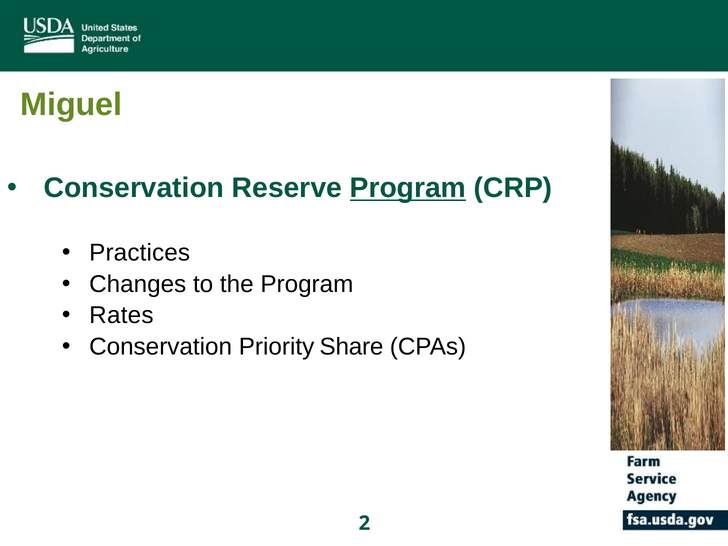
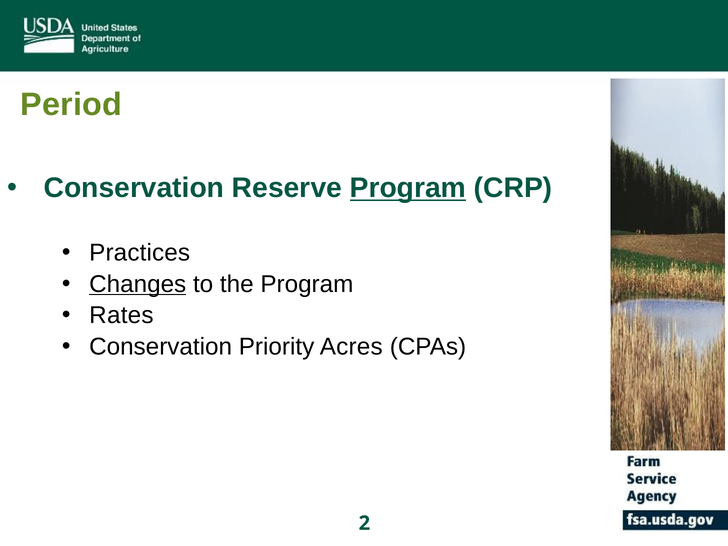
Miguel: Miguel -> Period
Changes underline: none -> present
Share: Share -> Acres
